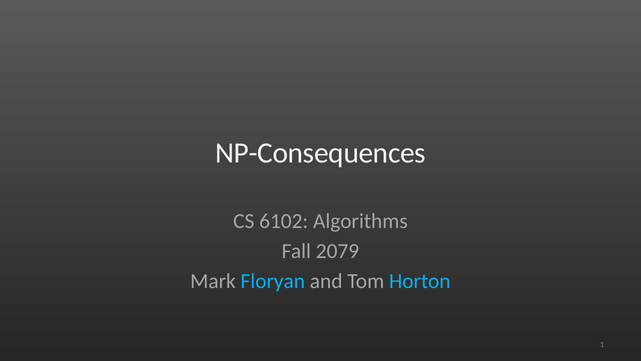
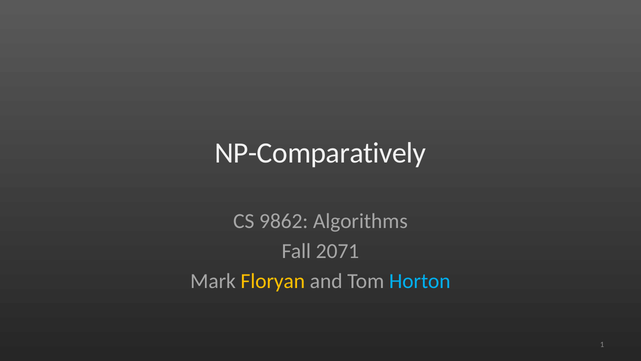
NP-Consequences: NP-Consequences -> NP-Comparatively
6102: 6102 -> 9862
2079: 2079 -> 2071
Floryan colour: light blue -> yellow
